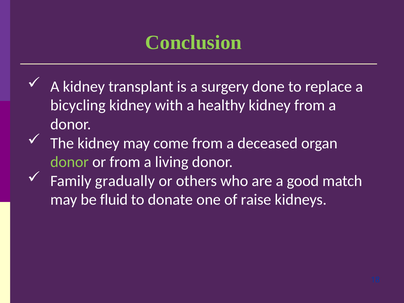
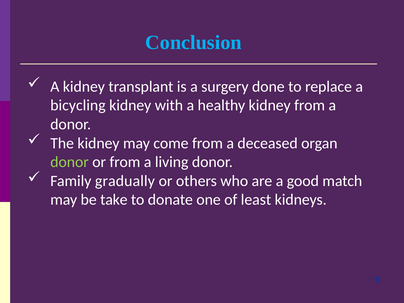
Conclusion colour: light green -> light blue
fluid: fluid -> take
raise: raise -> least
